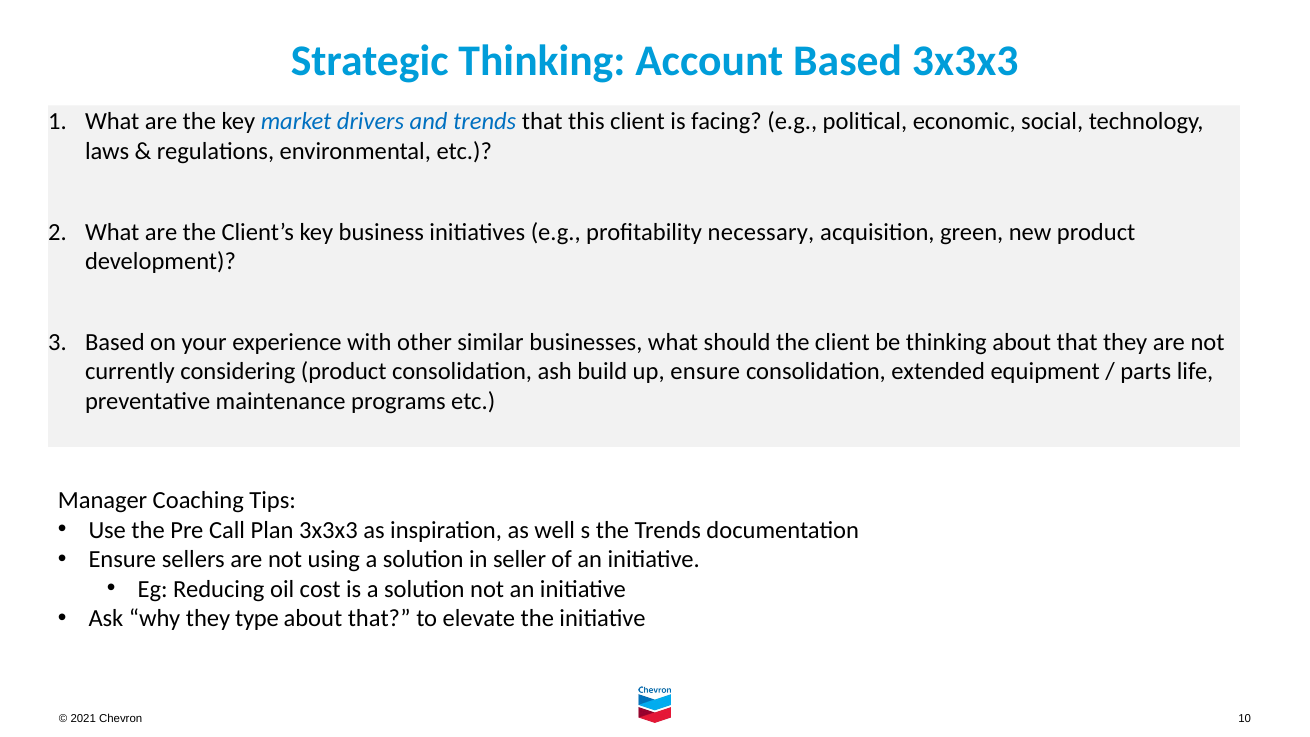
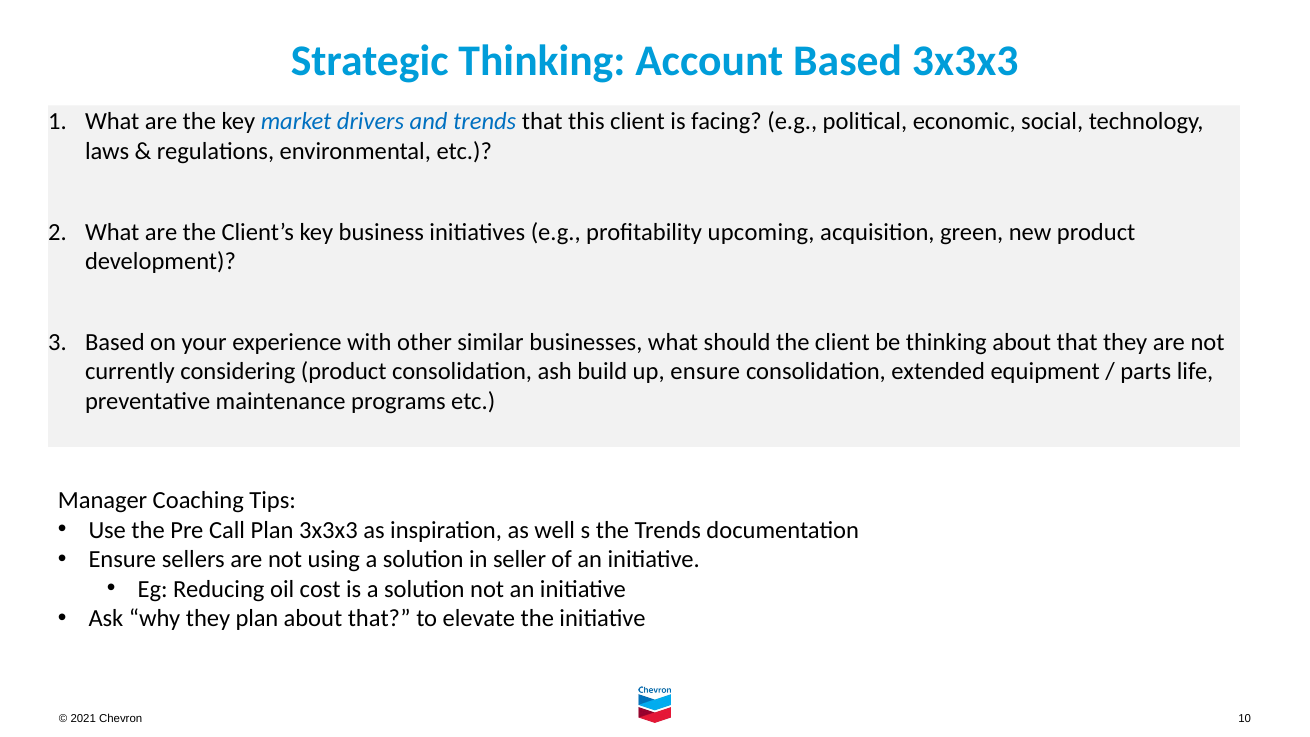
necessary: necessary -> upcoming
they type: type -> plan
